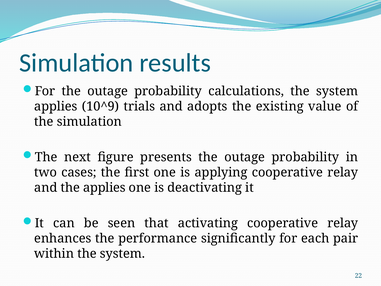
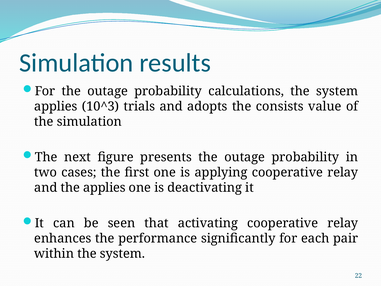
10^9: 10^9 -> 10^3
existing: existing -> consists
